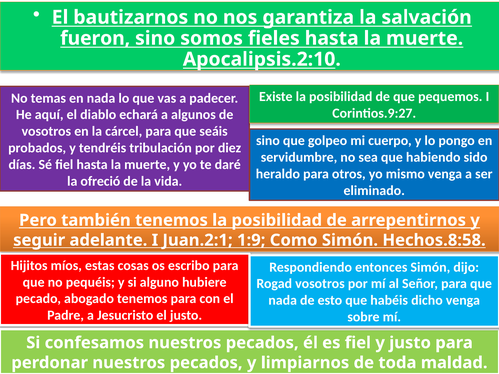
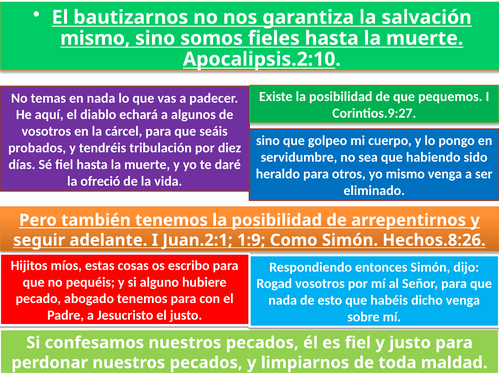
fueron at (95, 38): fueron -> mismo
Hechos.8:58: Hechos.8:58 -> Hechos.8:26
